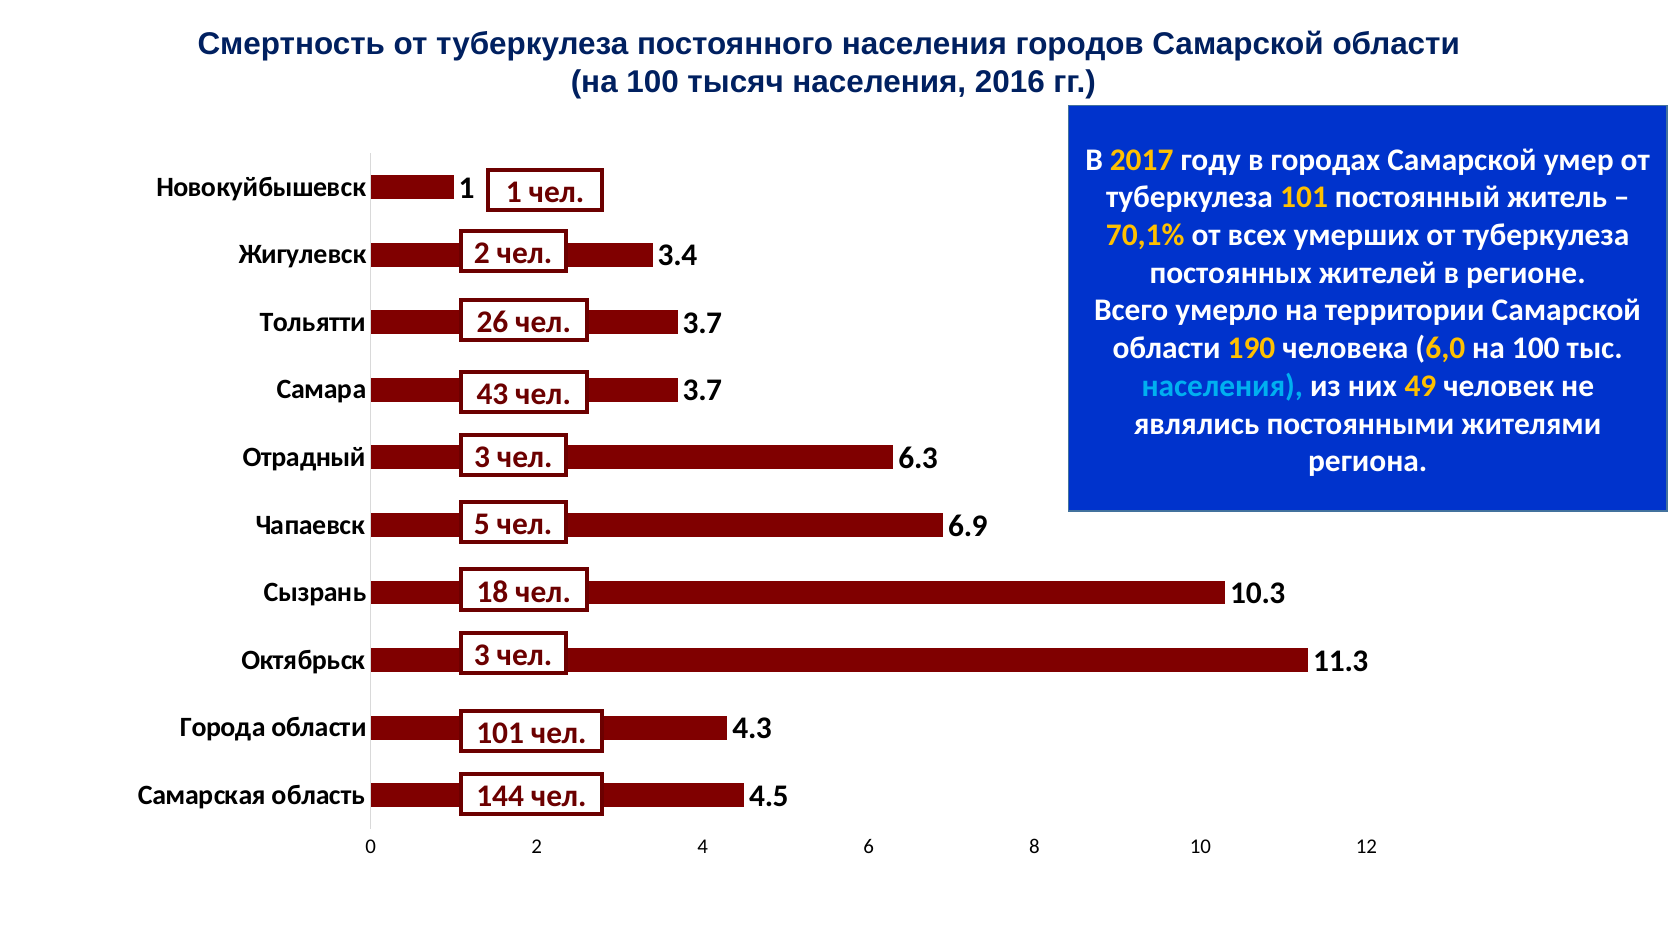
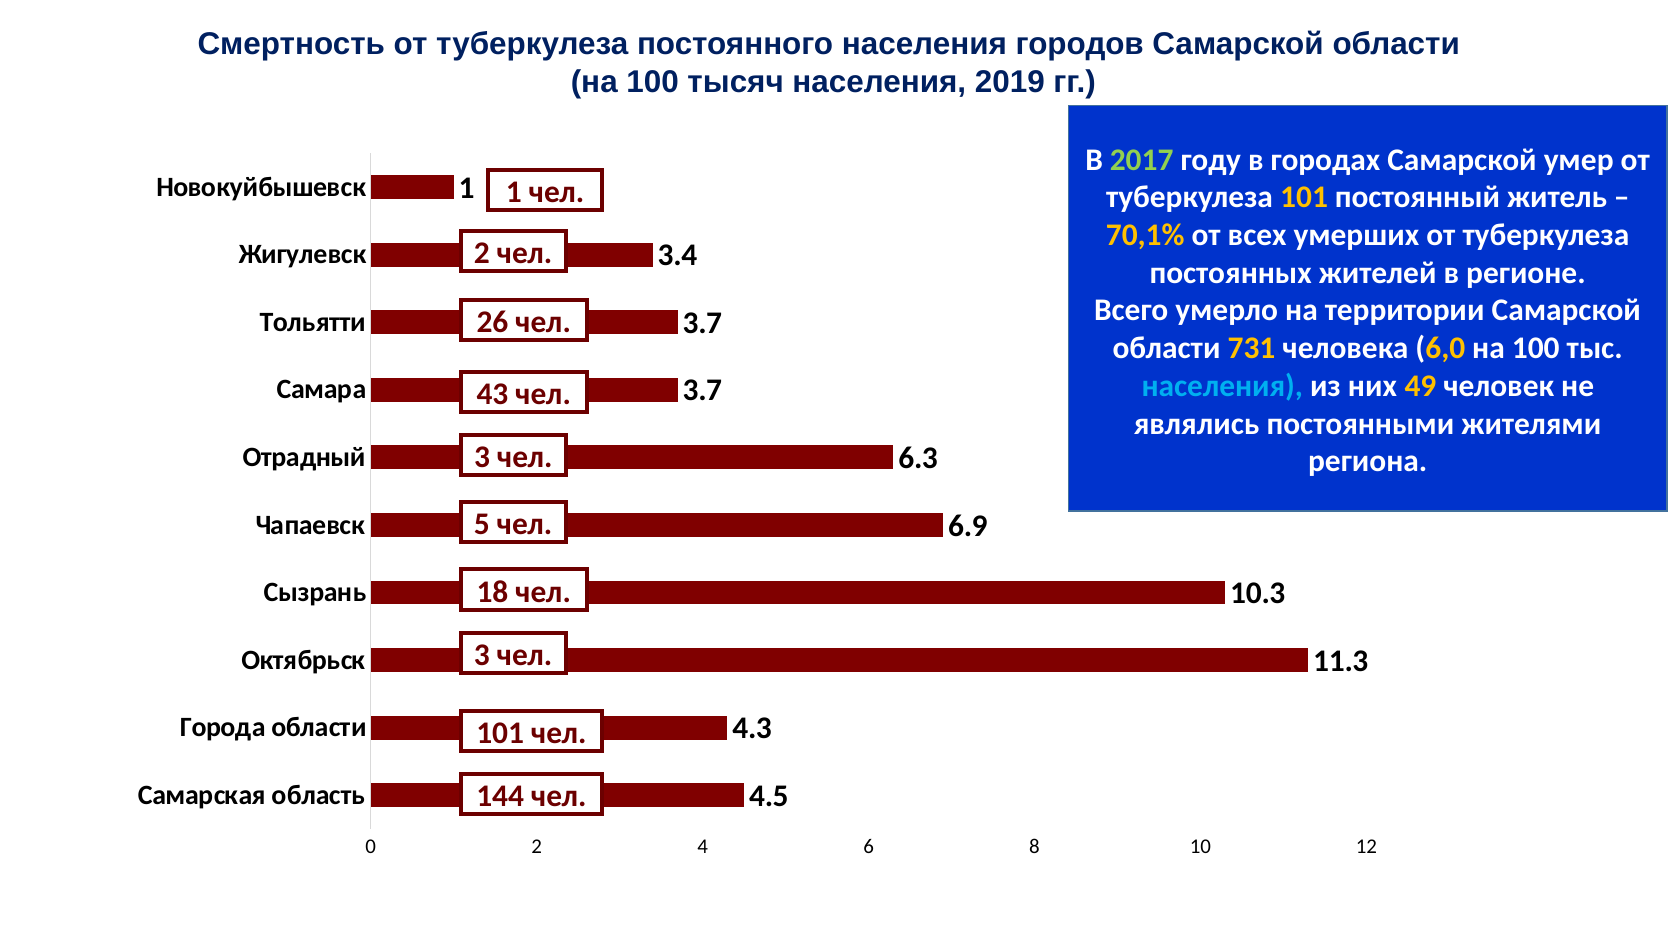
2016: 2016 -> 2019
2017 colour: yellow -> light green
190: 190 -> 731
